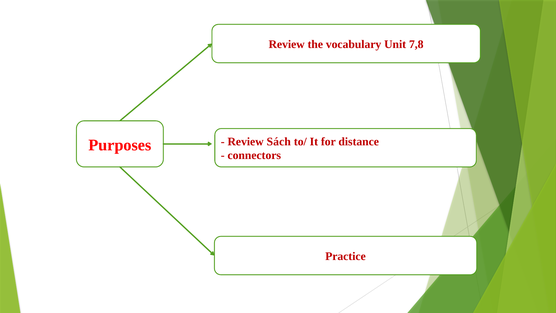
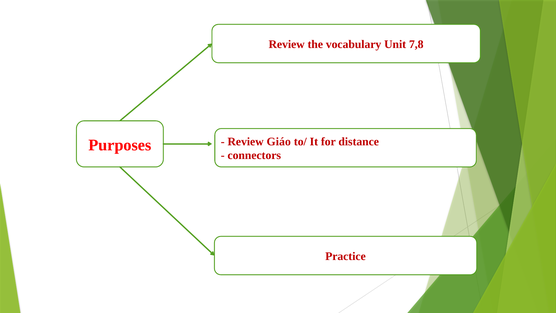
Sách: Sách -> Giáo
